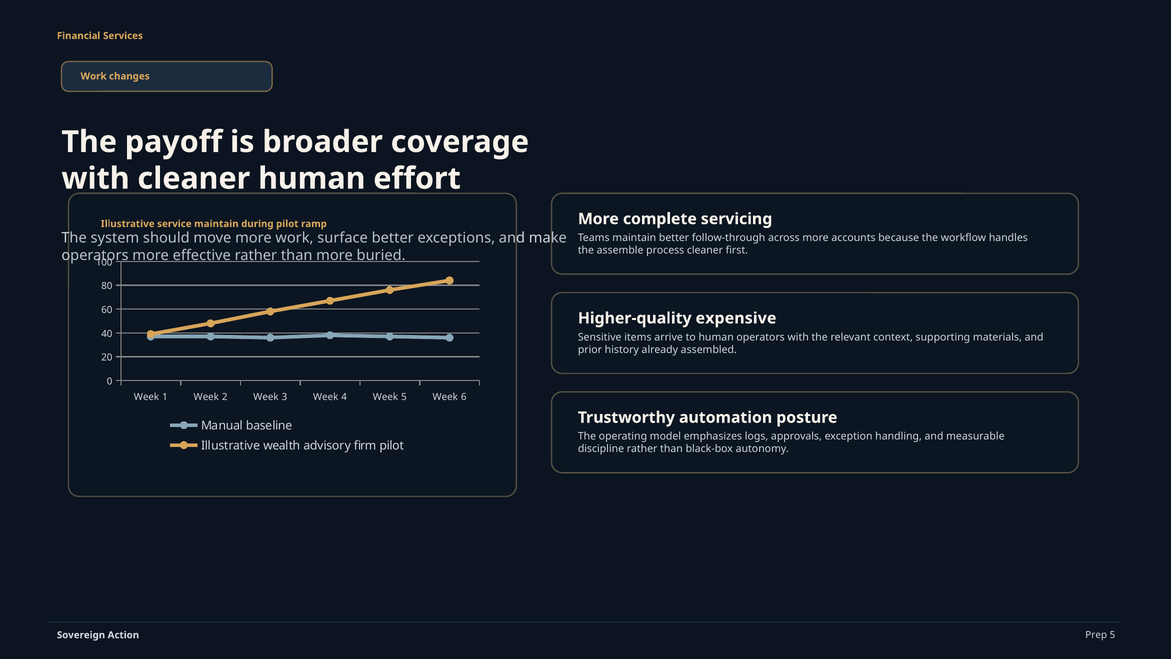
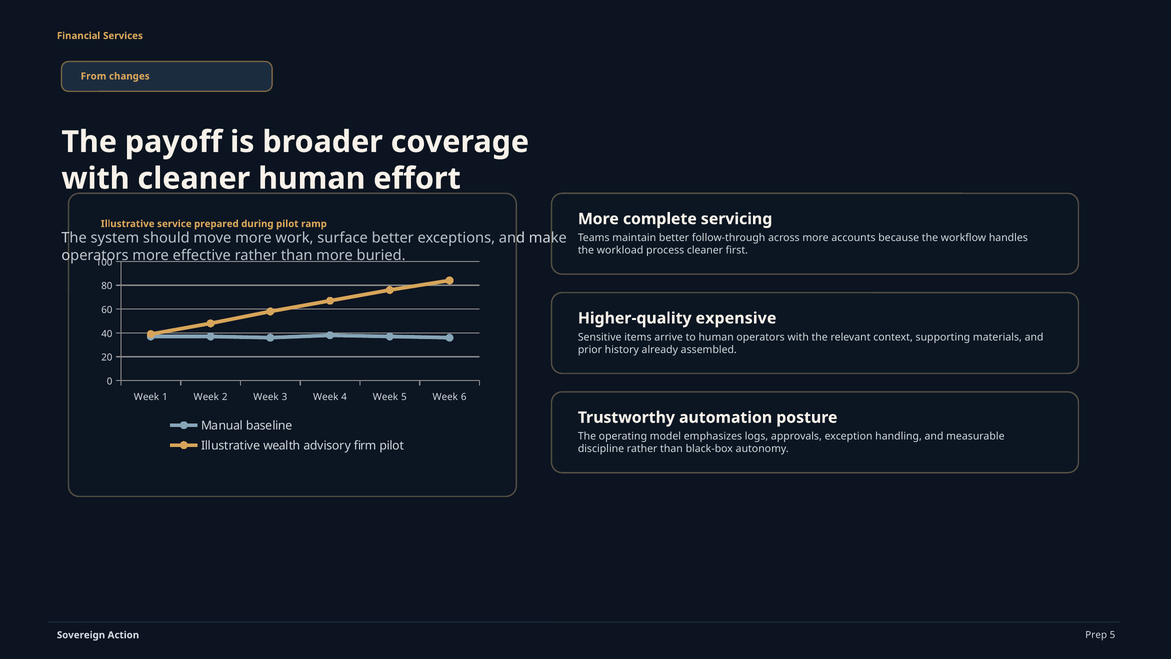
Work at (94, 76): Work -> From
service maintain: maintain -> prepared
assemble: assemble -> workload
